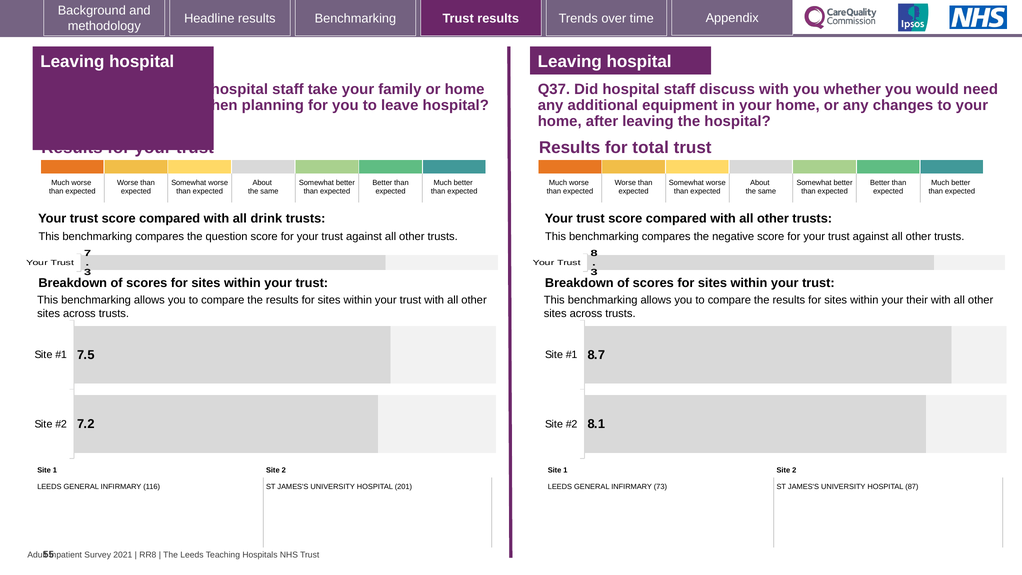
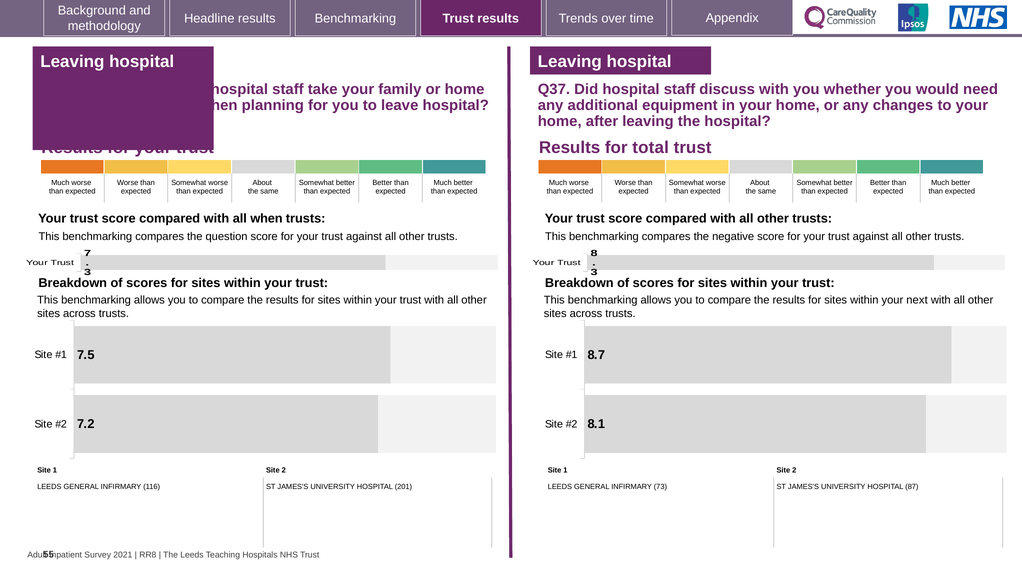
all drink: drink -> when
their: their -> next
